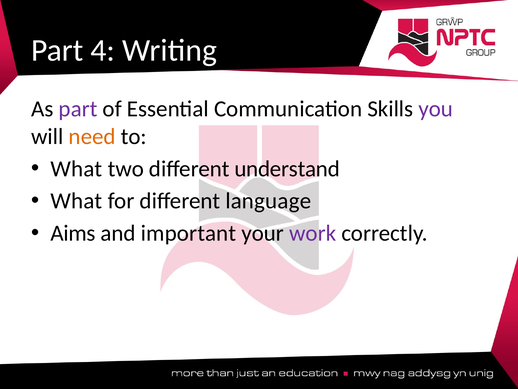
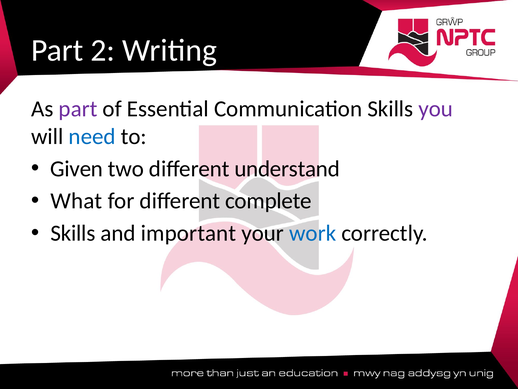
4: 4 -> 2
need colour: orange -> blue
What at (76, 169): What -> Given
language: language -> complete
Aims at (73, 233): Aims -> Skills
work colour: purple -> blue
